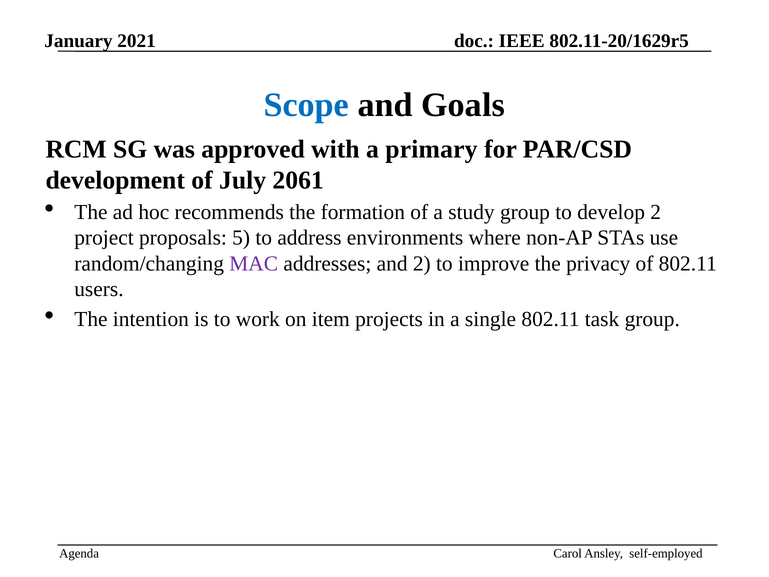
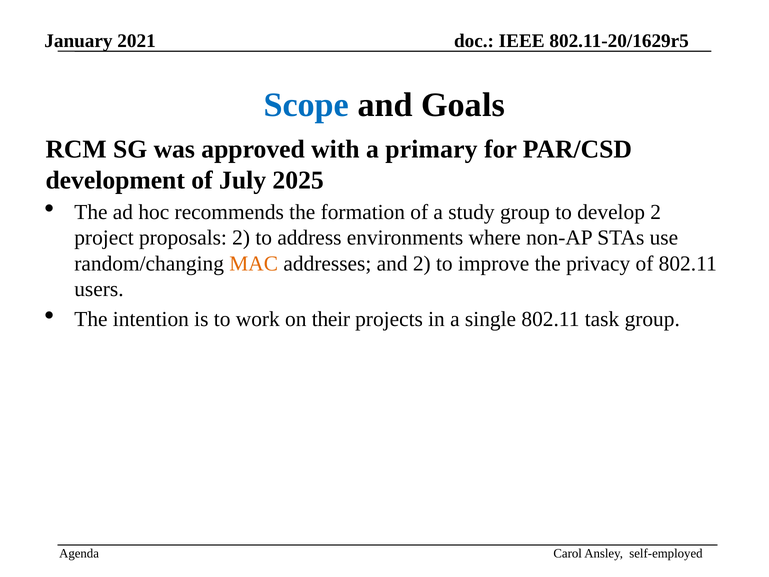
2061: 2061 -> 2025
proposals 5: 5 -> 2
MAC colour: purple -> orange
item: item -> their
